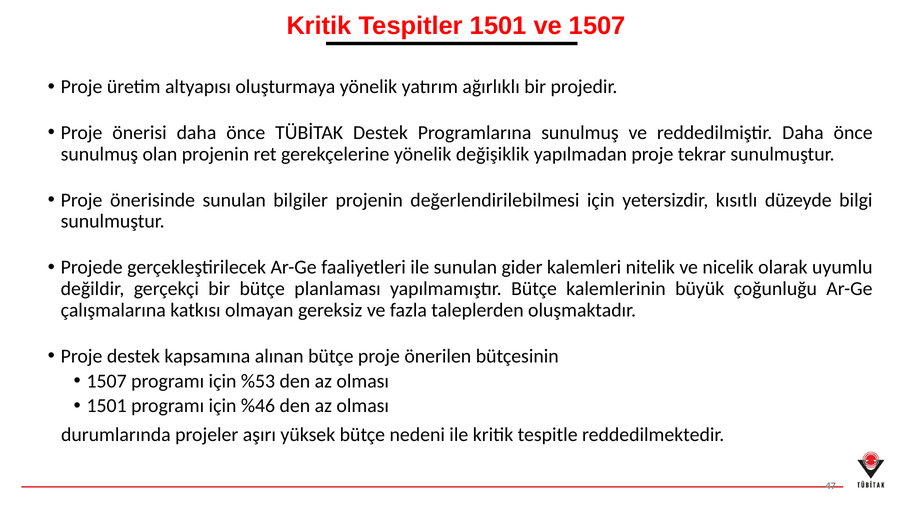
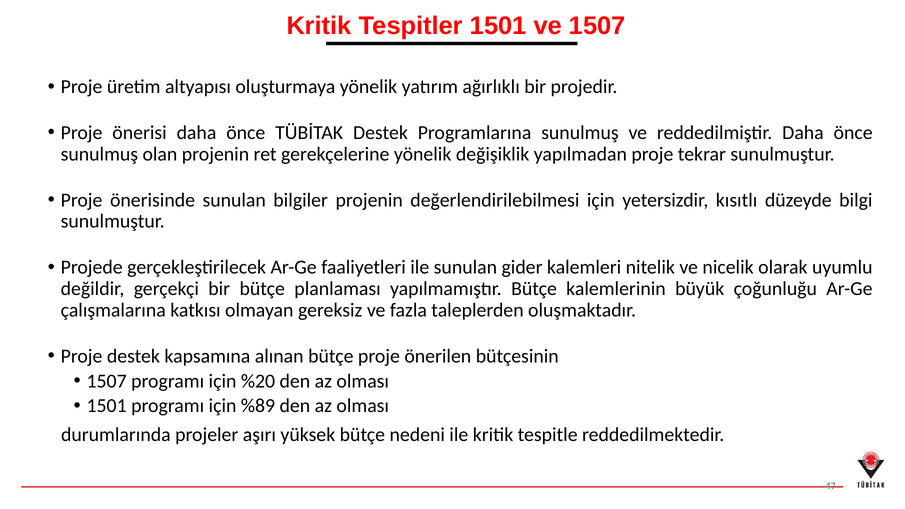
%53: %53 -> %20
%46: %46 -> %89
